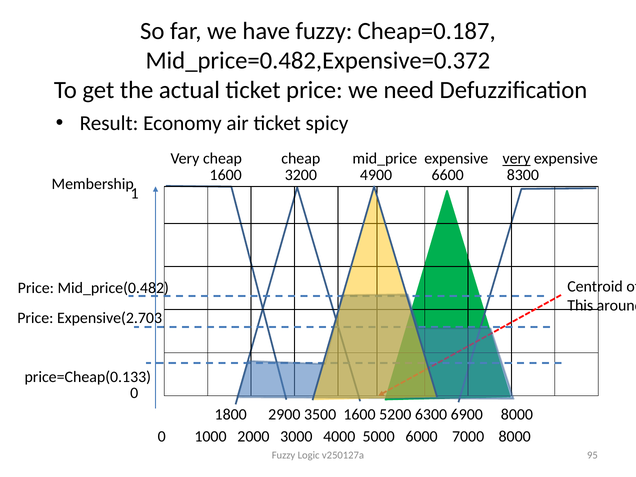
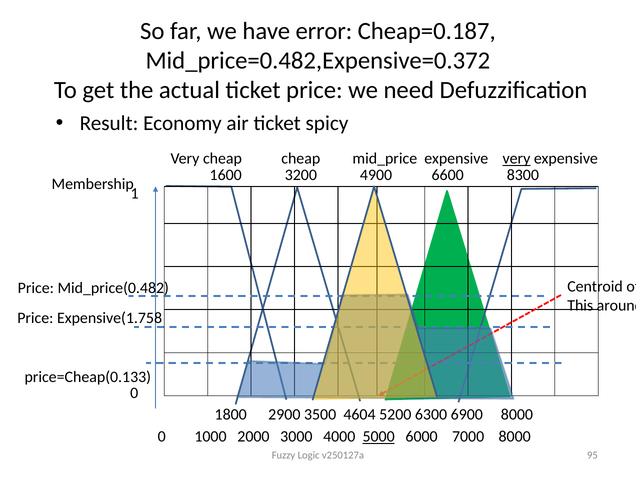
have fuzzy: fuzzy -> error
Expensive(2.703: Expensive(2.703 -> Expensive(1.758
3500 1600: 1600 -> 4604
5000 underline: none -> present
